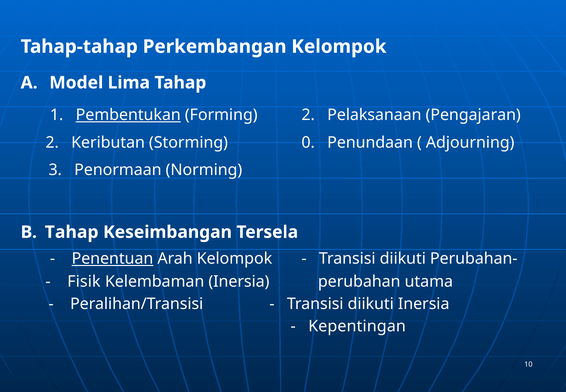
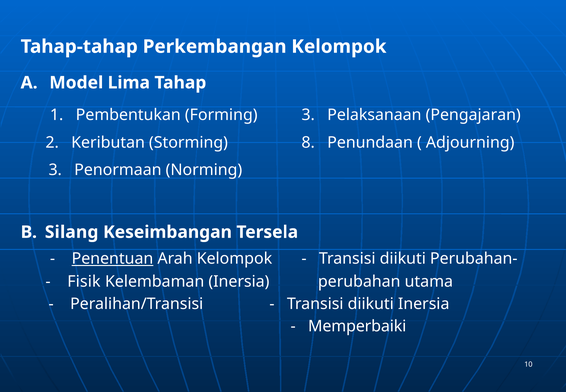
Pembentukan underline: present -> none
Forming 2: 2 -> 3
0: 0 -> 8
B Tahap: Tahap -> Silang
Kepentingan: Kepentingan -> Memperbaiki
